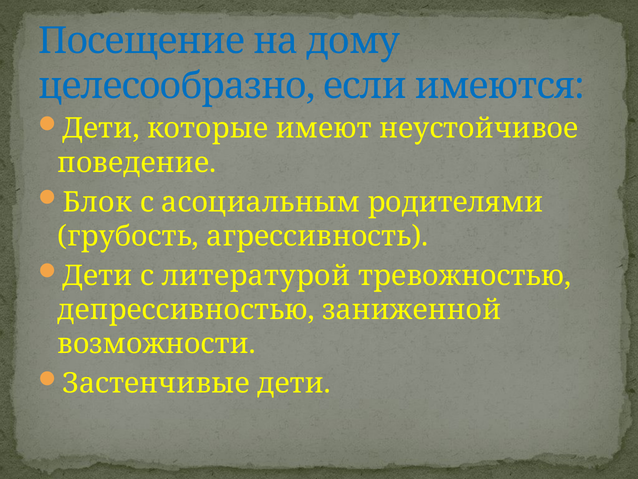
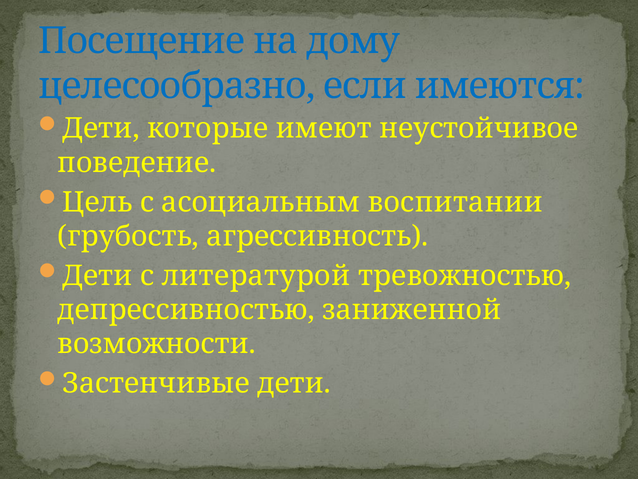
Блок: Блок -> Цель
родителями: родителями -> воспитании
